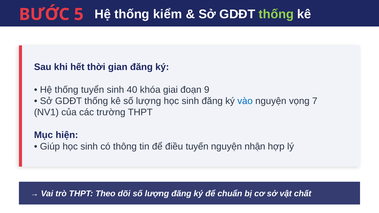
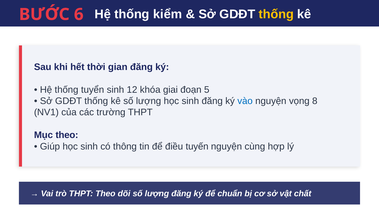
5: 5 -> 6
thống at (276, 14) colour: light green -> yellow
40: 40 -> 12
9: 9 -> 5
7: 7 -> 8
Mục hiện: hiện -> theo
nhận: nhận -> cùng
